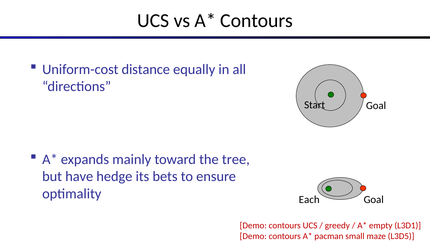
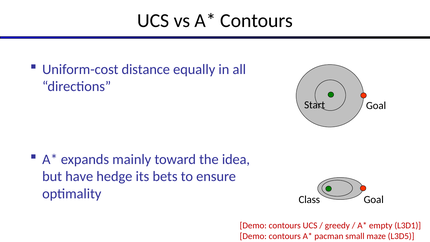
tree: tree -> idea
Each: Each -> Class
